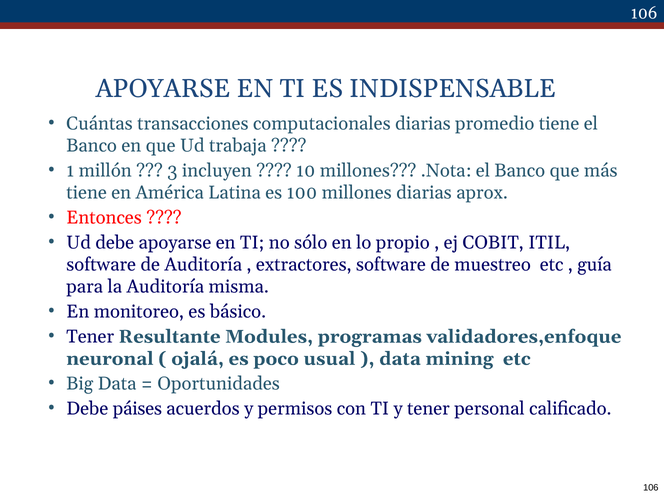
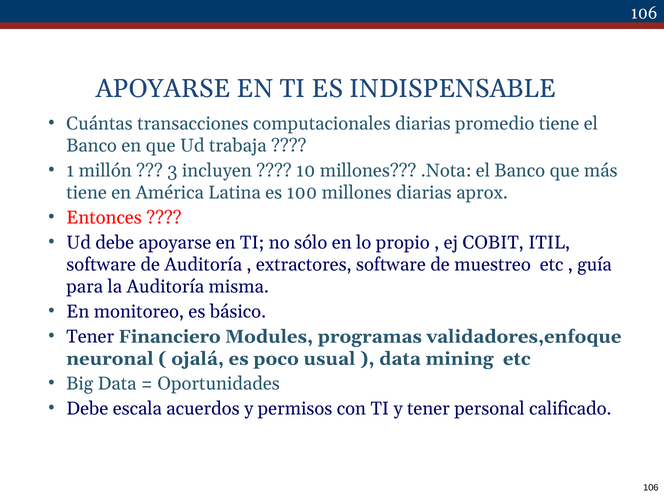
Resultante: Resultante -> Financiero
páises: páises -> escala
